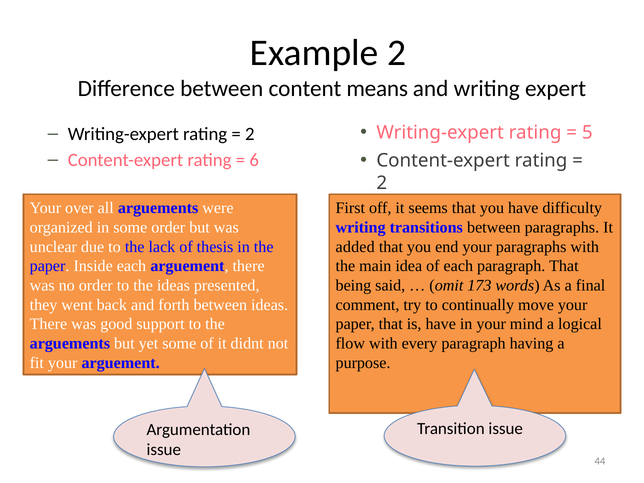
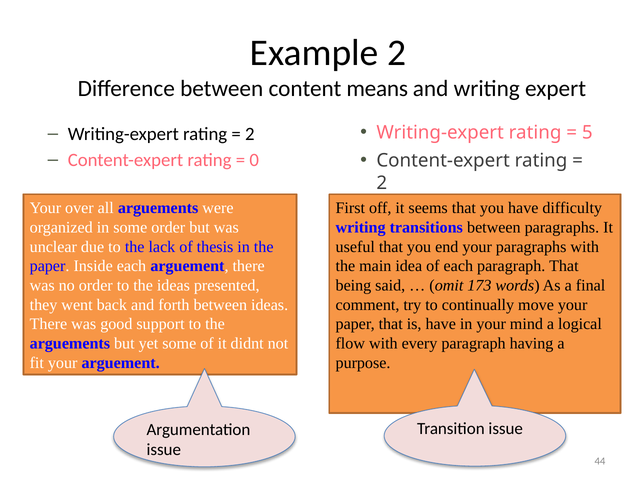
6: 6 -> 0
added: added -> useful
